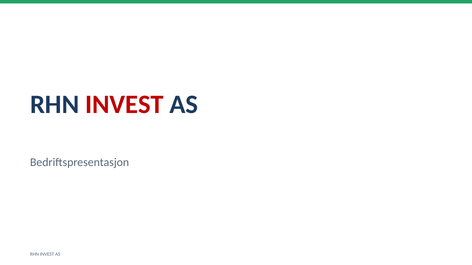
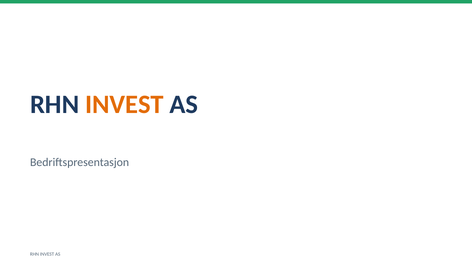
INVEST at (124, 105) colour: red -> orange
